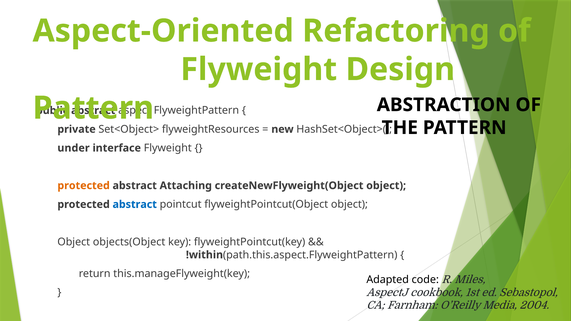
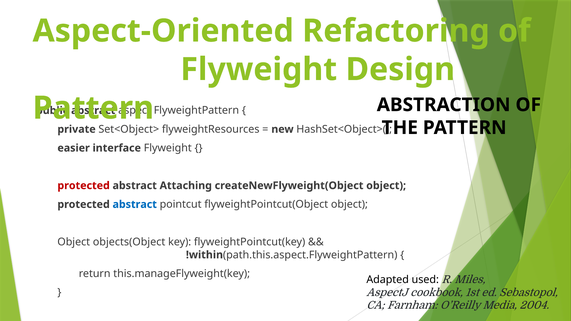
under: under -> easier
protected at (84, 186) colour: orange -> red
code: code -> used
